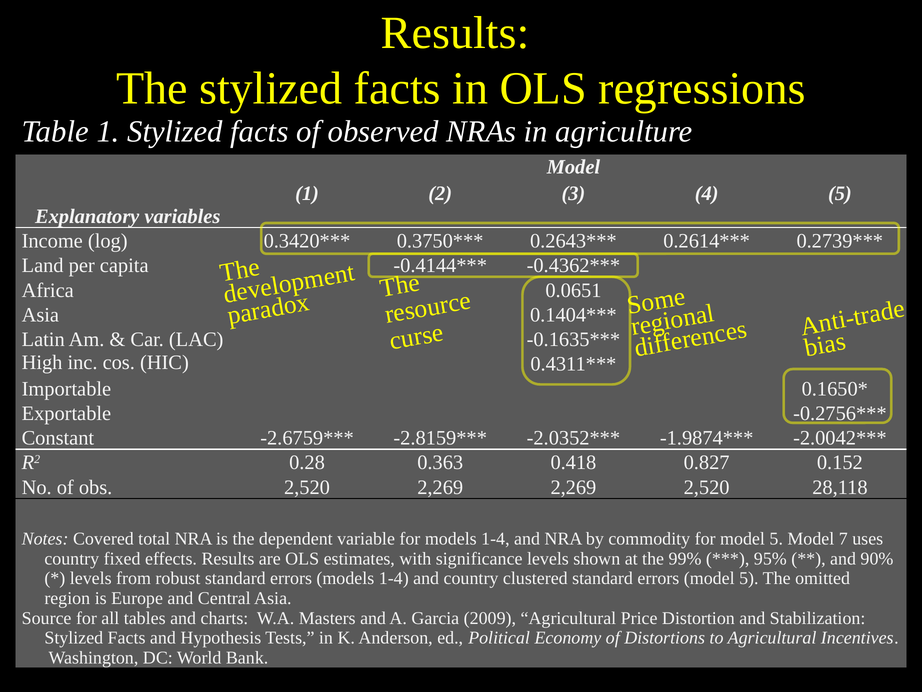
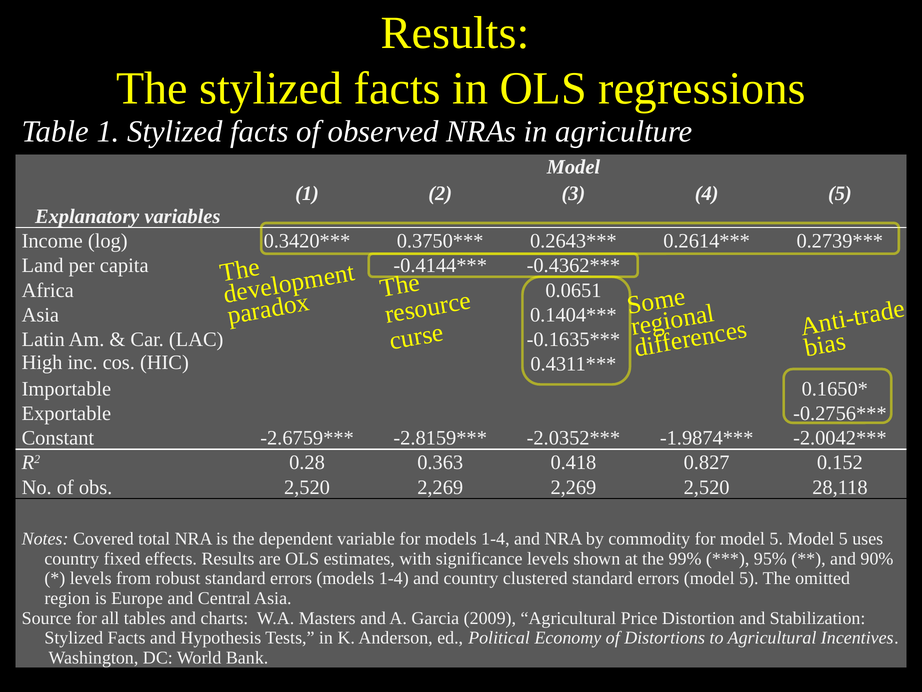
5 Model 7: 7 -> 5
